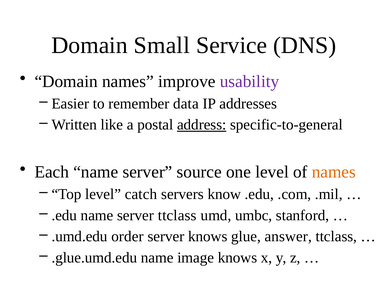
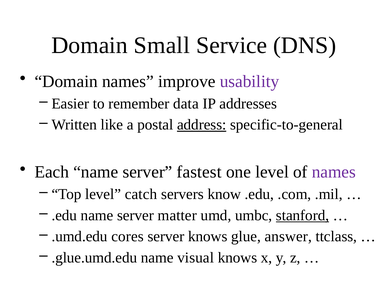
source: source -> fastest
names at (334, 172) colour: orange -> purple
server ttclass: ttclass -> matter
stanford underline: none -> present
order: order -> cores
image: image -> visual
